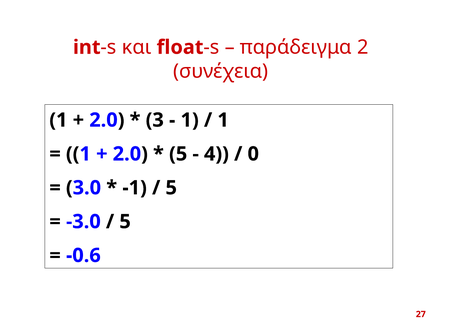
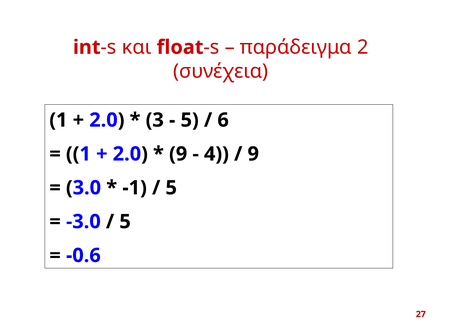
1 at (190, 120): 1 -> 5
1 at (223, 120): 1 -> 6
5 at (178, 154): 5 -> 9
0 at (253, 154): 0 -> 9
